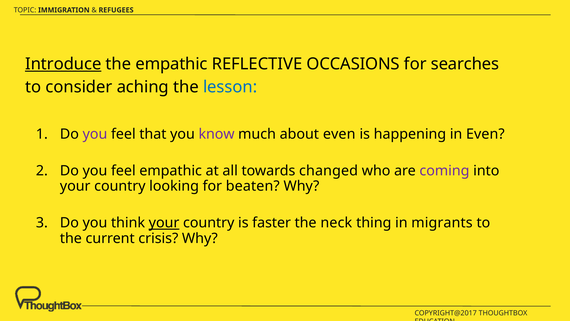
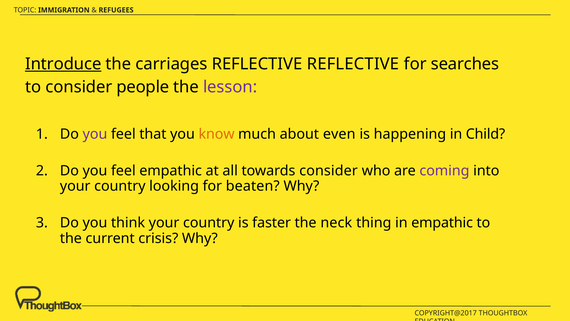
the empathic: empathic -> carriages
REFLECTIVE OCCASIONS: OCCASIONS -> REFLECTIVE
aching: aching -> people
lesson colour: blue -> purple
know colour: purple -> orange
in Even: Even -> Child
towards changed: changed -> consider
your at (164, 223) underline: present -> none
in migrants: migrants -> empathic
